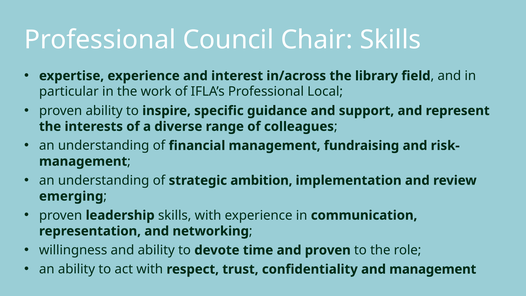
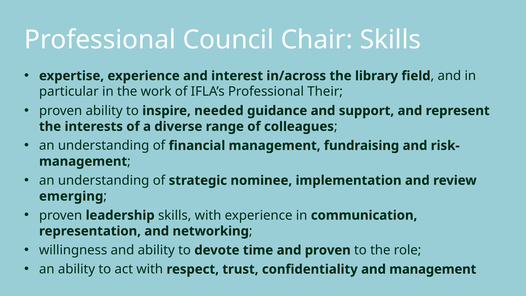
Local: Local -> Their
specific: specific -> needed
ambition: ambition -> nominee
